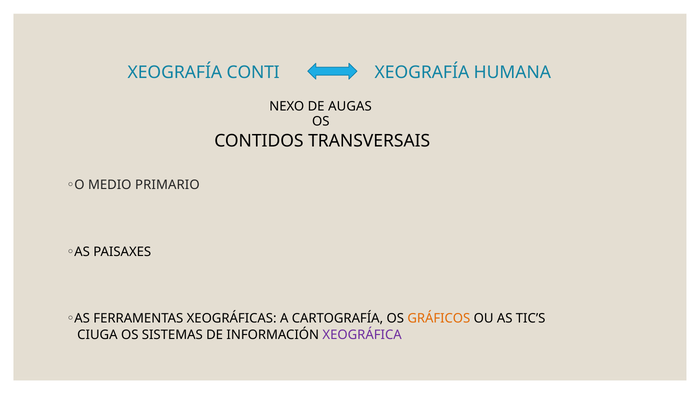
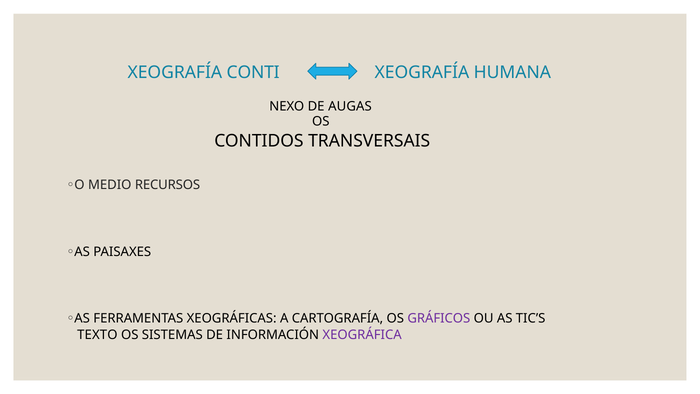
PRIMARIO: PRIMARIO -> RECURSOS
GRÁFICOS colour: orange -> purple
CIUGA: CIUGA -> TEXTO
